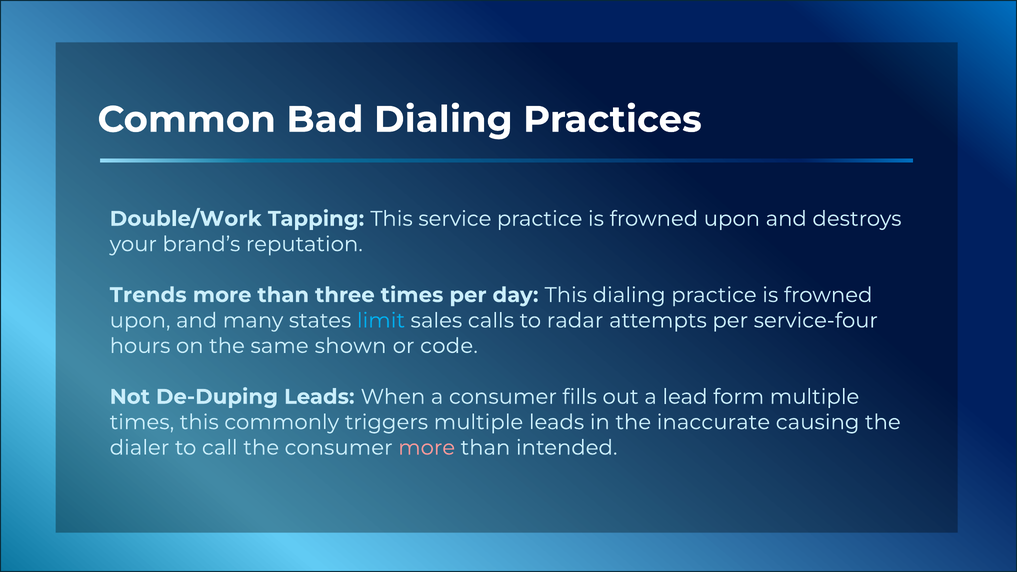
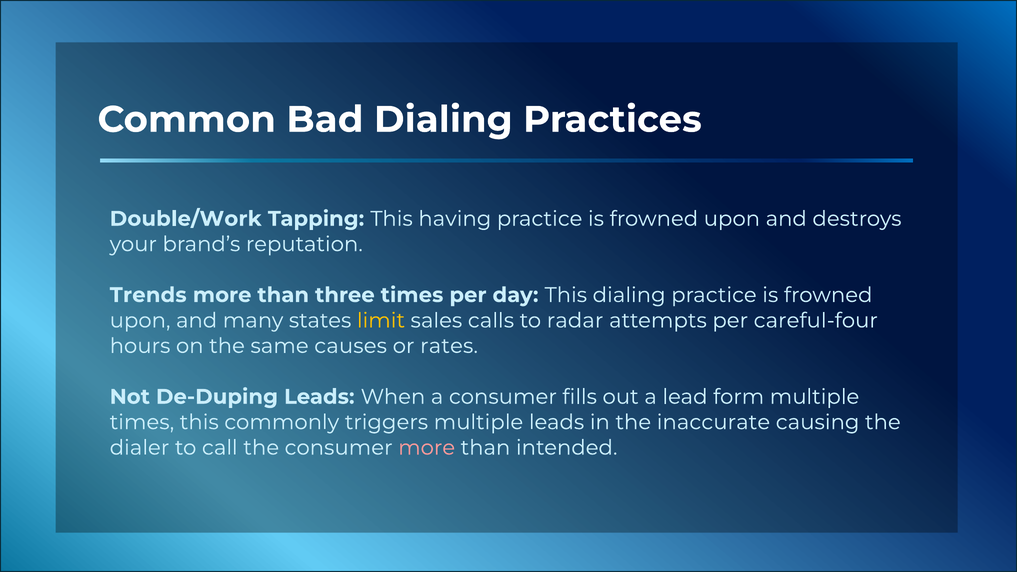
service: service -> having
limit colour: light blue -> yellow
service-four: service-four -> careful-four
shown: shown -> causes
code: code -> rates
